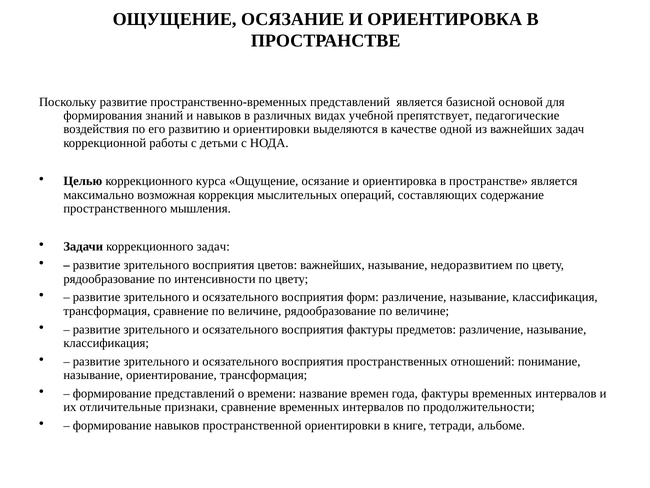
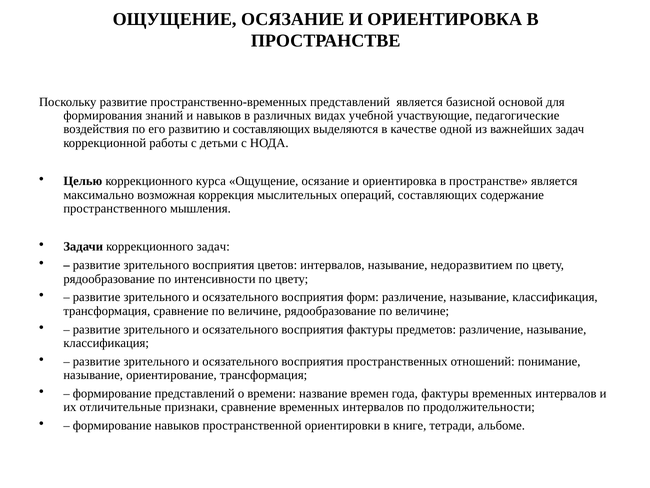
препятствует: препятствует -> участвующие
и ориентировки: ориентировки -> составляющих
цветов важнейших: важнейших -> интервалов
